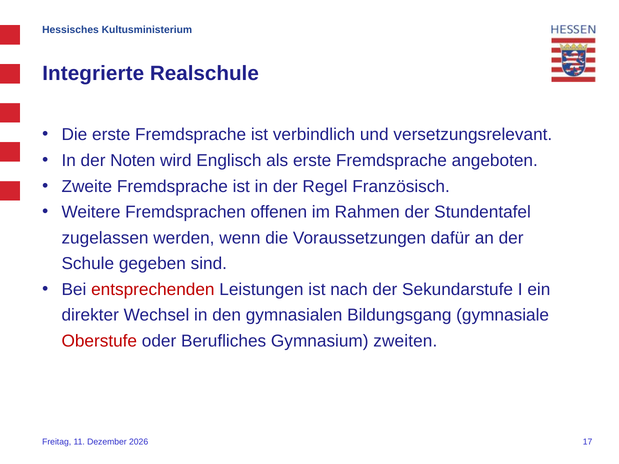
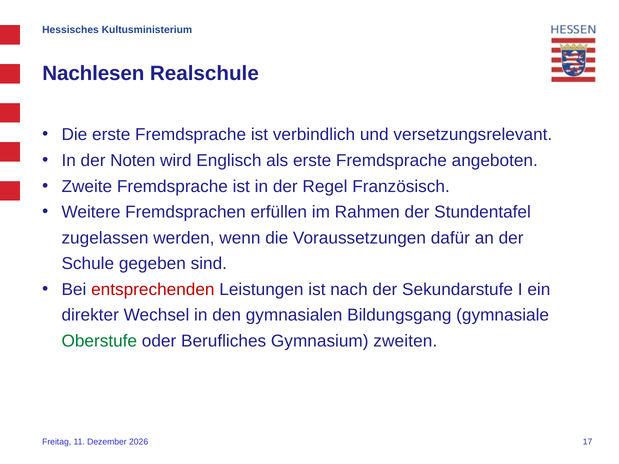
Integrierte: Integrierte -> Nachlesen
offenen: offenen -> erfüllen
Oberstufe colour: red -> green
